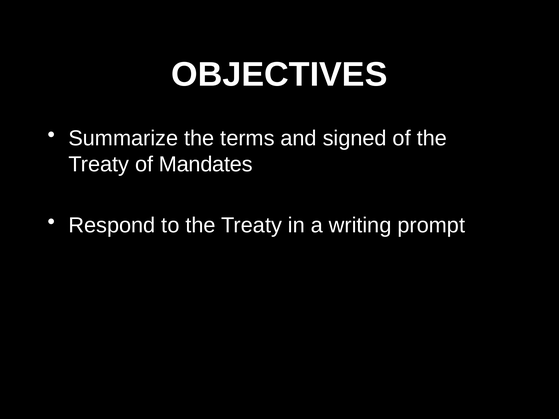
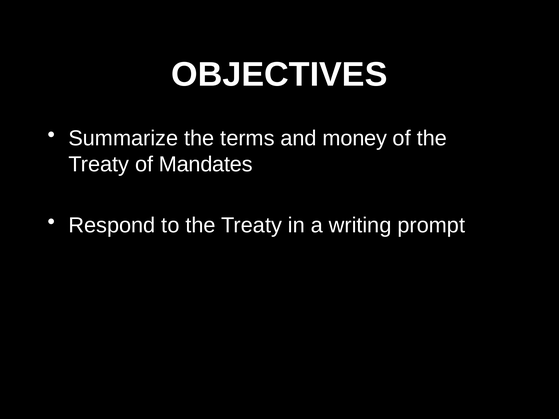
signed: signed -> money
